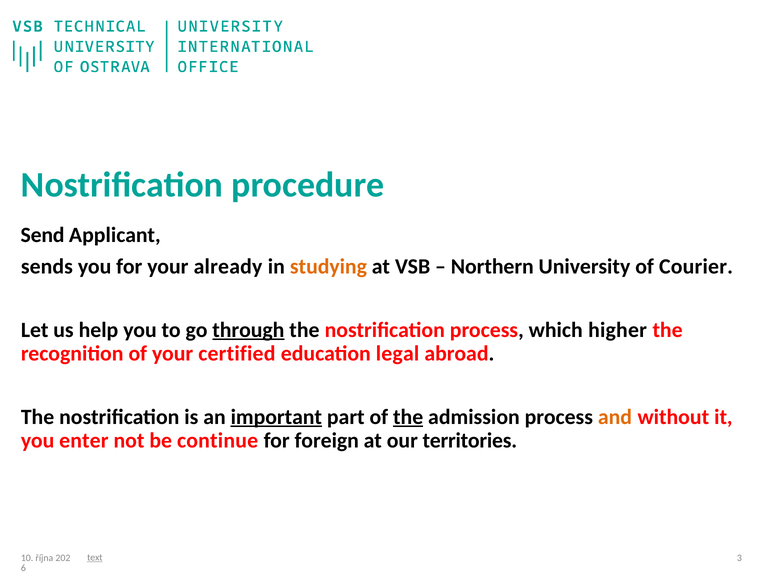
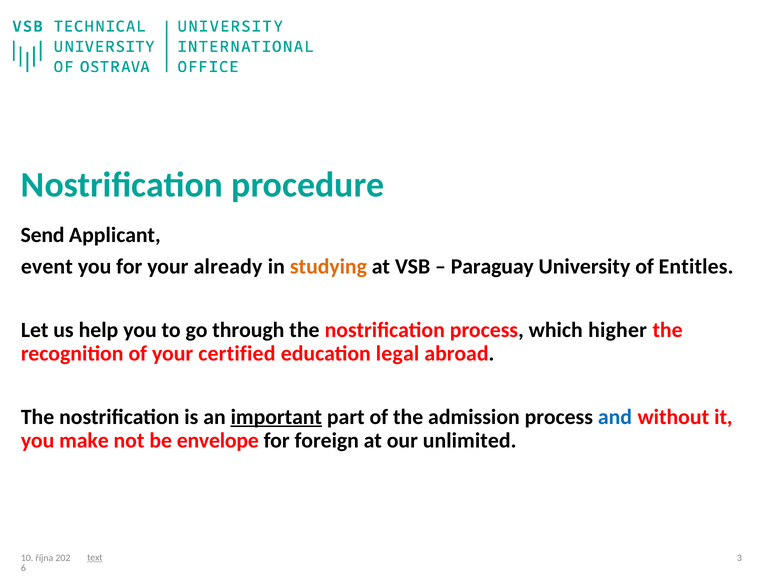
sends: sends -> event
Northern: Northern -> Paraguay
Courier: Courier -> Entitles
through underline: present -> none
the at (408, 417) underline: present -> none
and colour: orange -> blue
enter: enter -> make
continue: continue -> envelope
territories: territories -> unlimited
